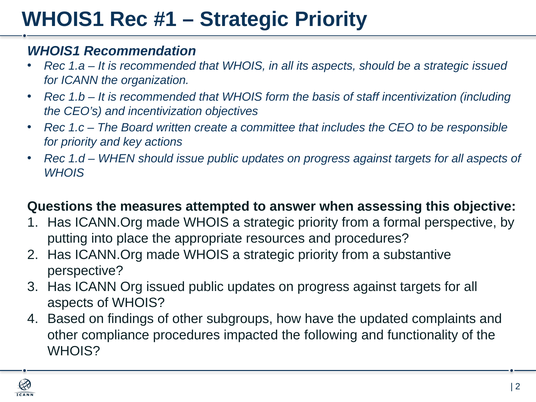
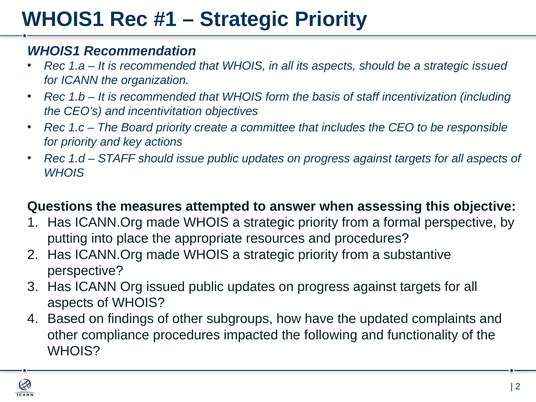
and incentivization: incentivization -> incentivitation
Board written: written -> priority
WHEN at (116, 158): WHEN -> STAFF
